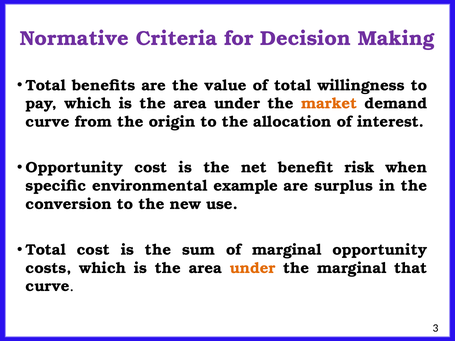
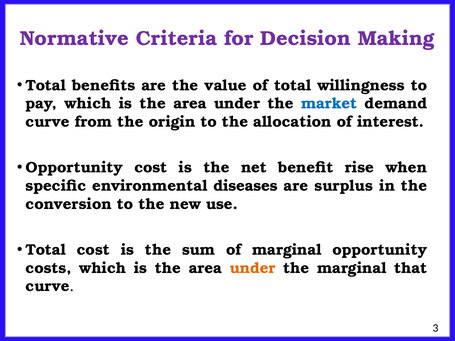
market colour: orange -> blue
risk: risk -> rise
example: example -> diseases
